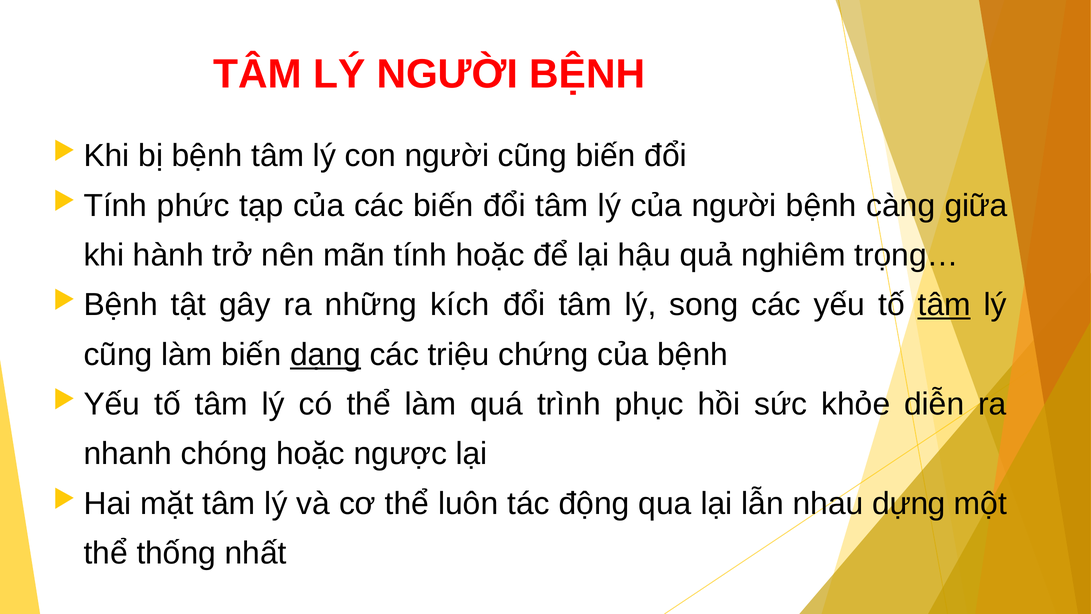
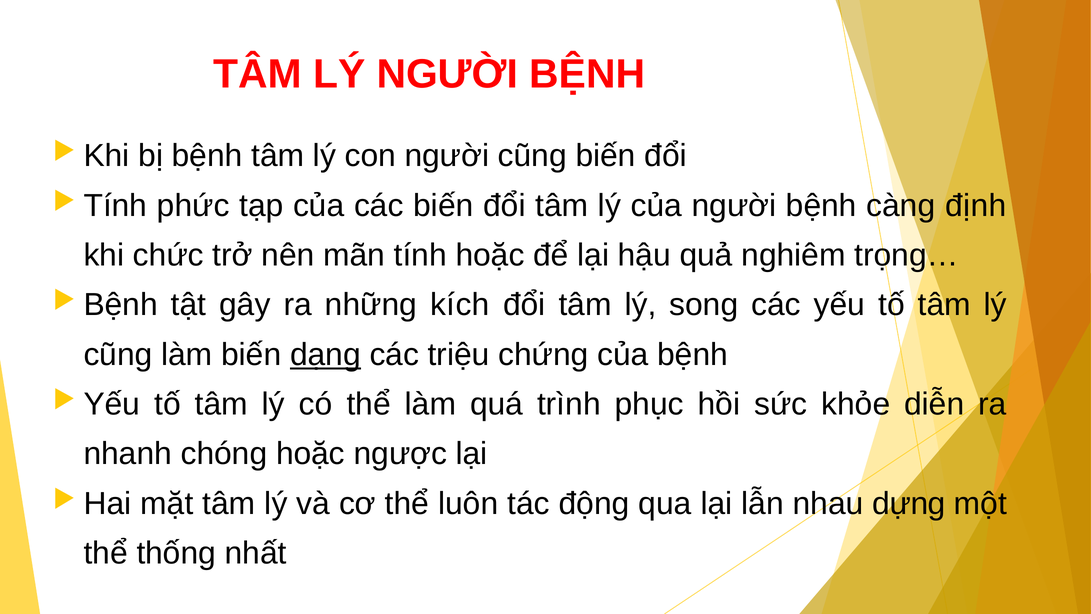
giữa: giữa -> định
hành: hành -> chức
tâm at (944, 305) underline: present -> none
